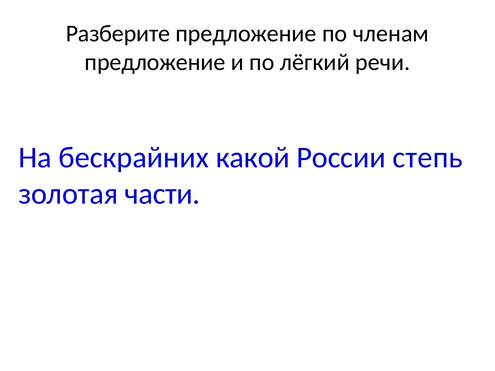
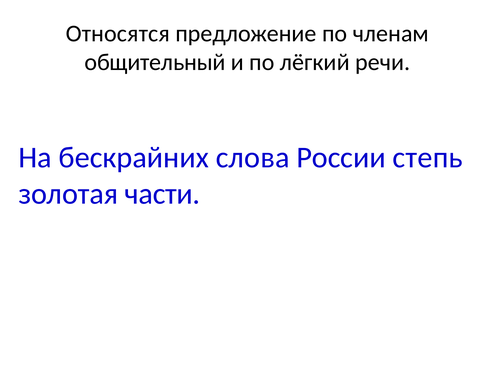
Разберите: Разберите -> Относятся
предложение at (155, 62): предложение -> общительный
какой: какой -> слова
